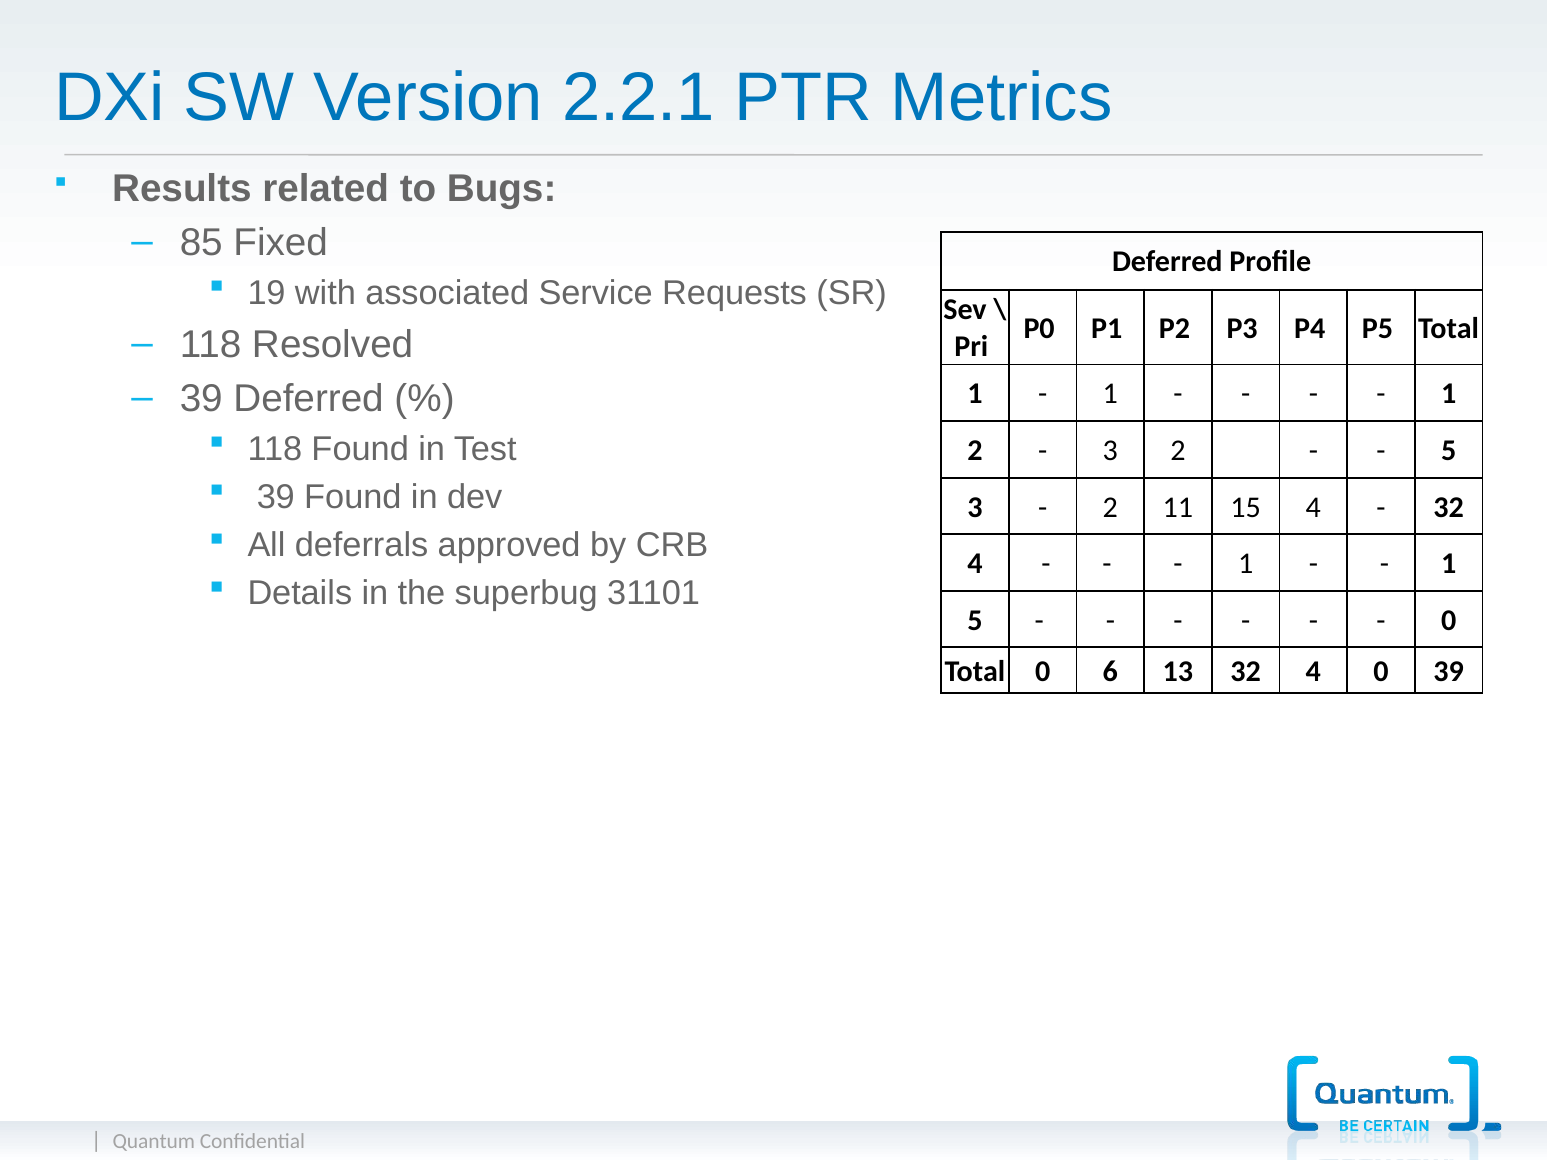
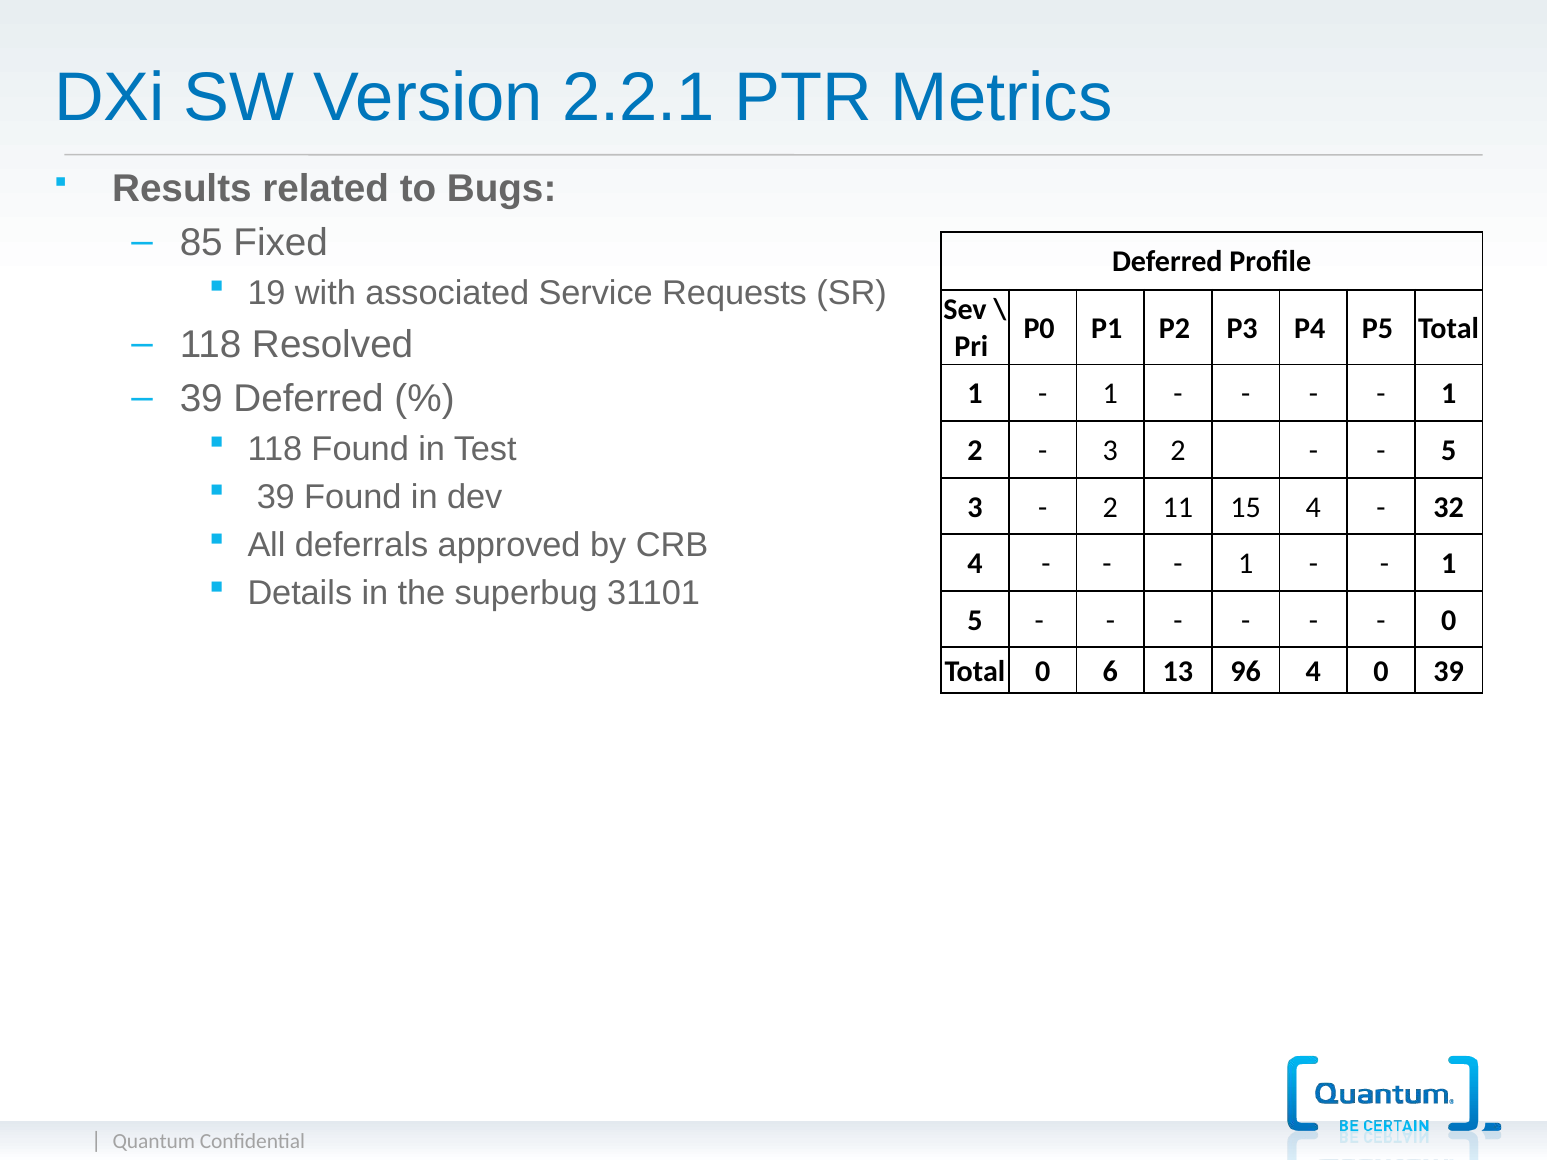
13 32: 32 -> 96
